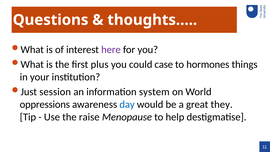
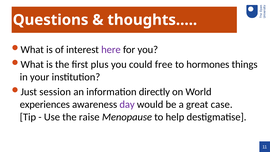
case: case -> free
system: system -> directly
oppressions: oppressions -> experiences
day colour: blue -> purple
they: they -> case
